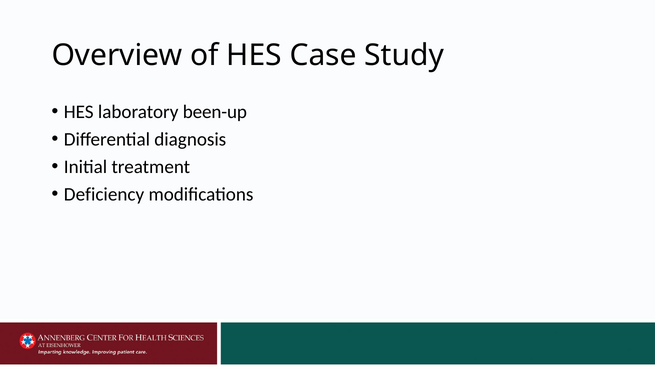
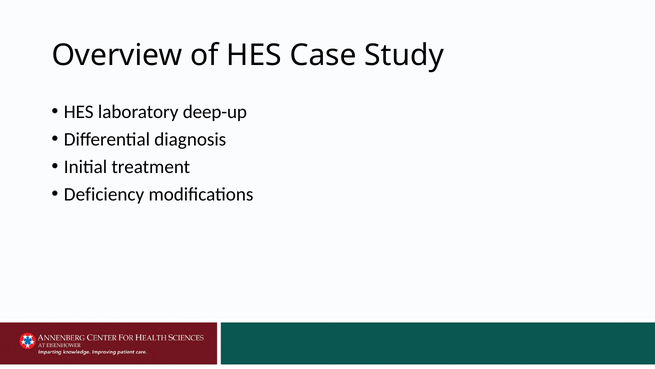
been-up: been-up -> deep-up
